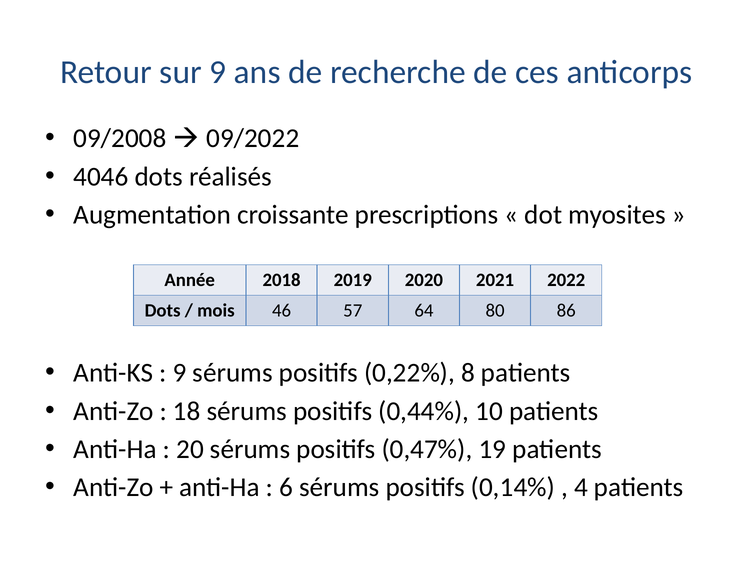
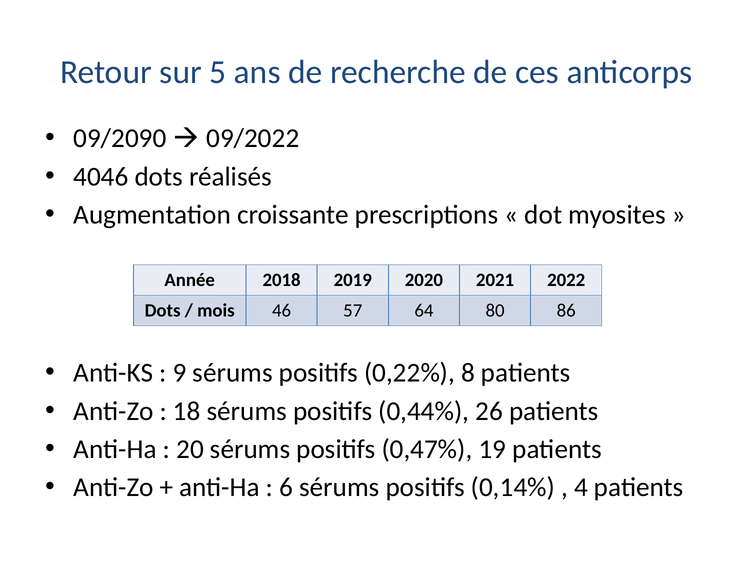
sur 9: 9 -> 5
09/2008: 09/2008 -> 09/2090
10: 10 -> 26
